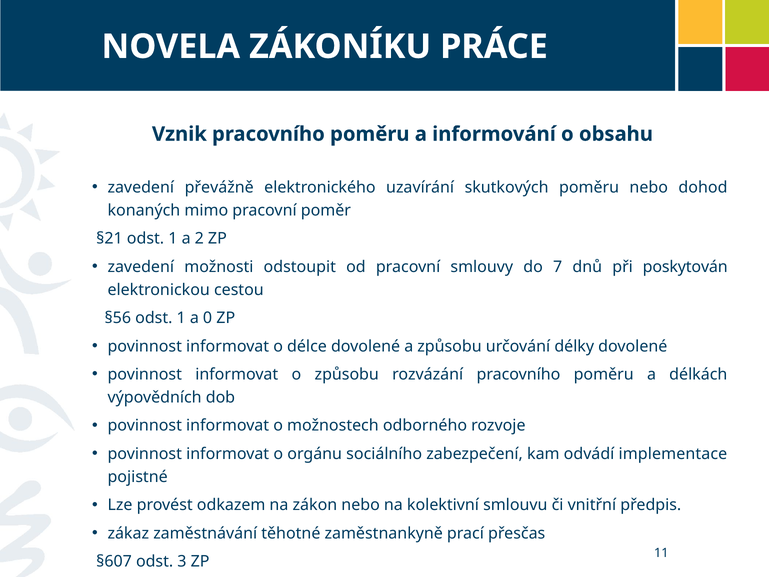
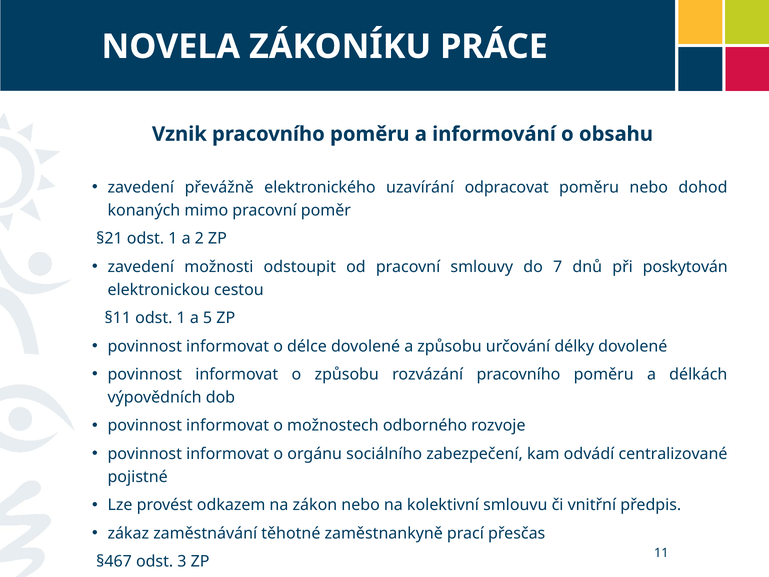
skutkových: skutkových -> odpracovat
§56: §56 -> §11
0: 0 -> 5
implementace: implementace -> centralizované
§607: §607 -> §467
